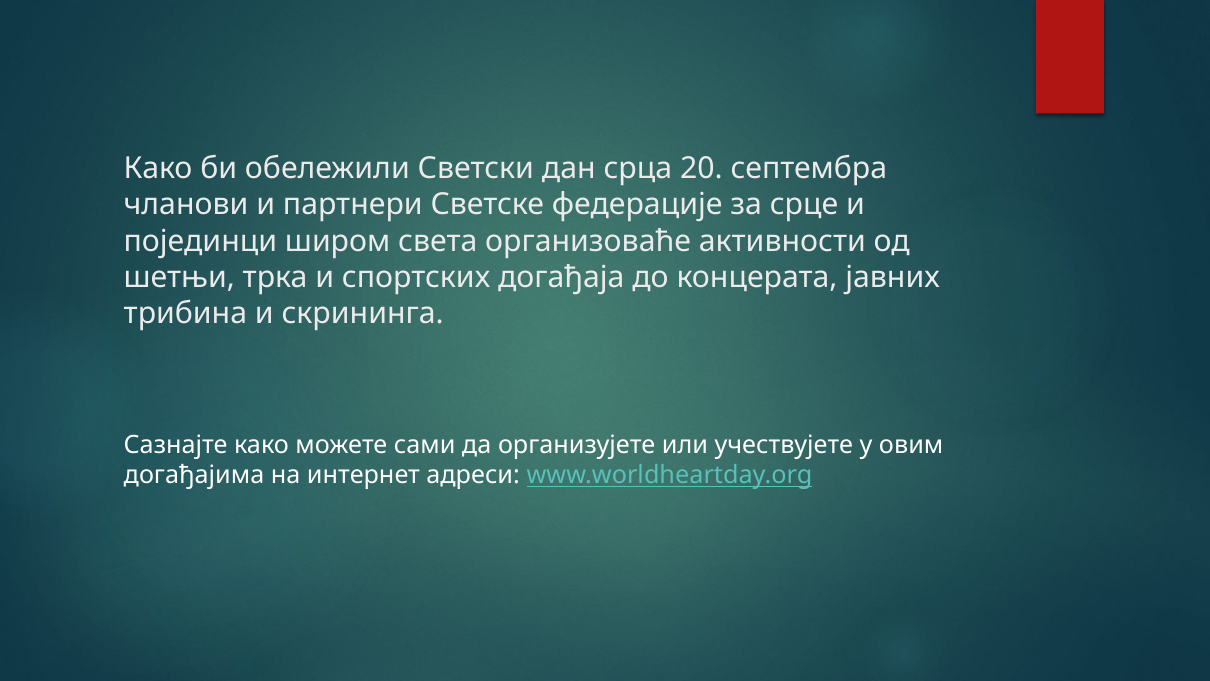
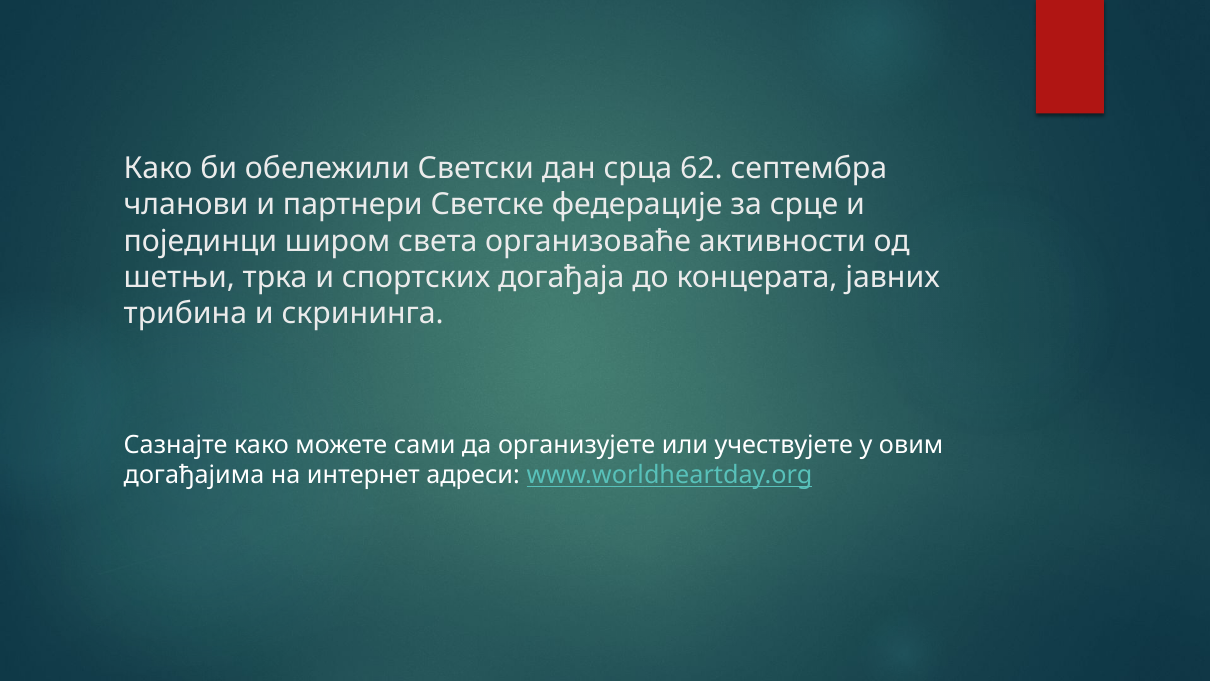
20: 20 -> 62
